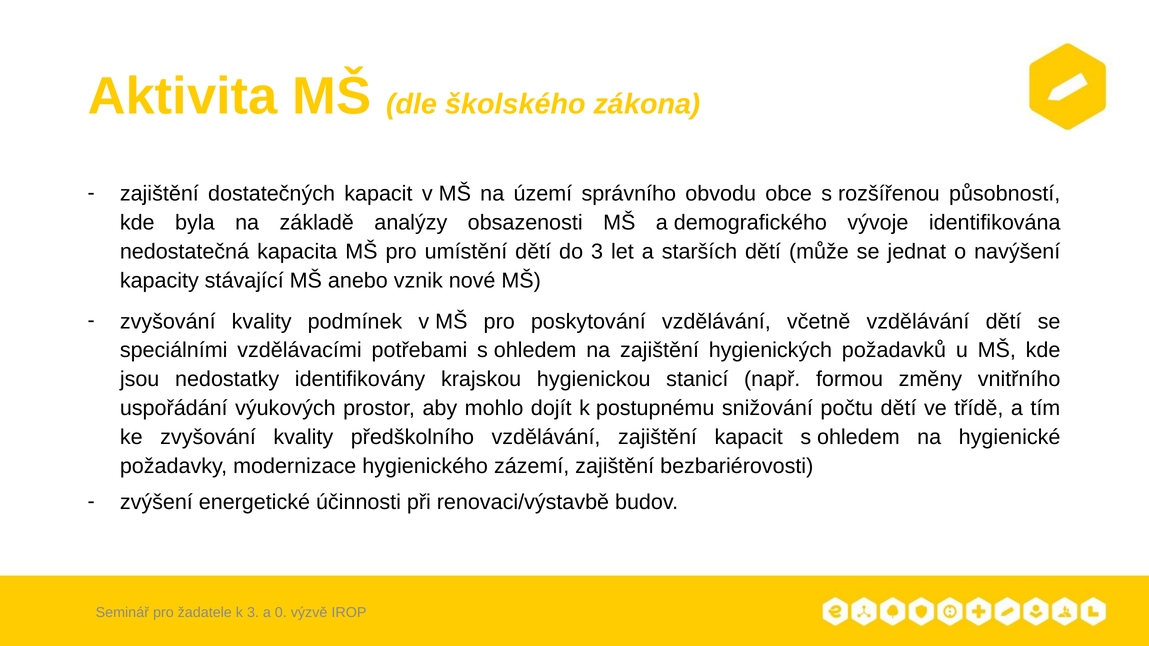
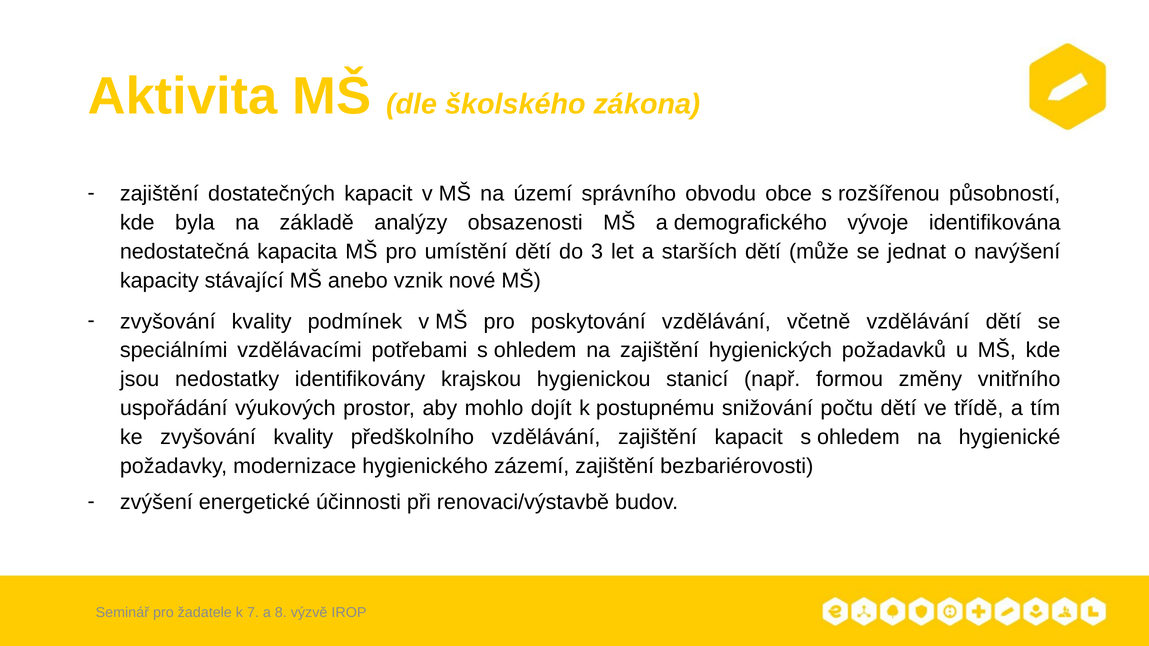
k 3: 3 -> 7
0: 0 -> 8
